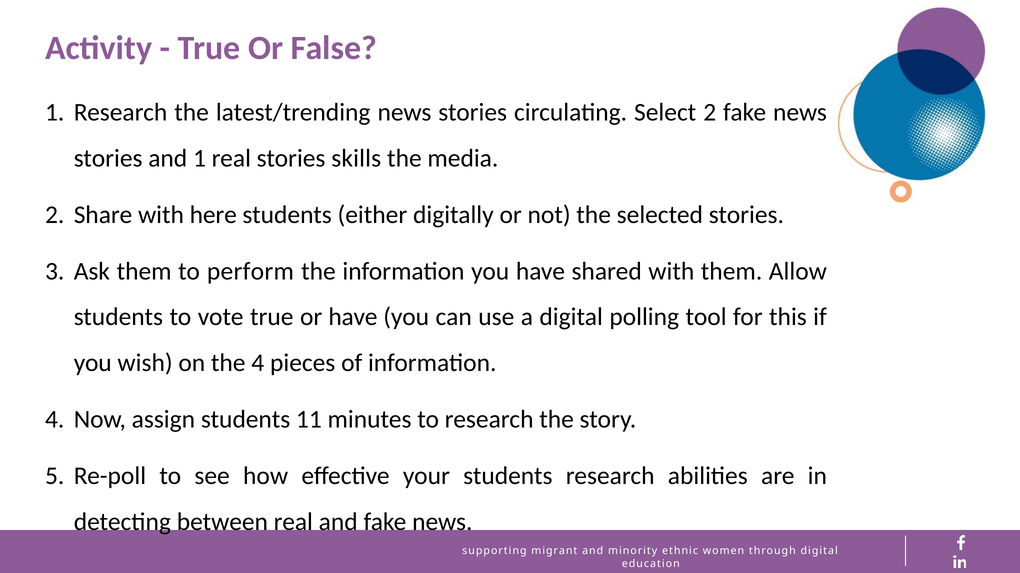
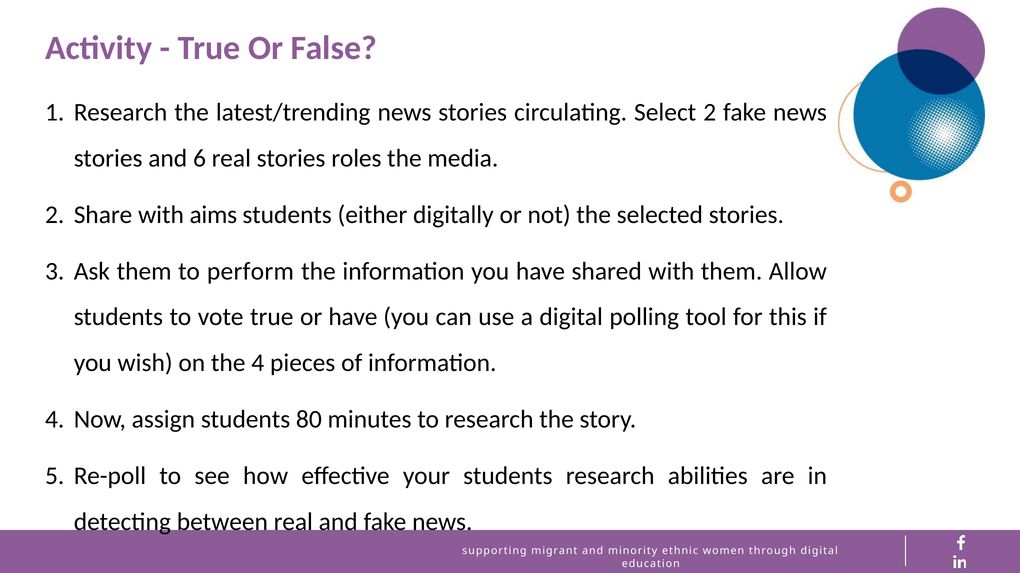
and 1: 1 -> 6
skills: skills -> roles
here: here -> aims
11: 11 -> 80
